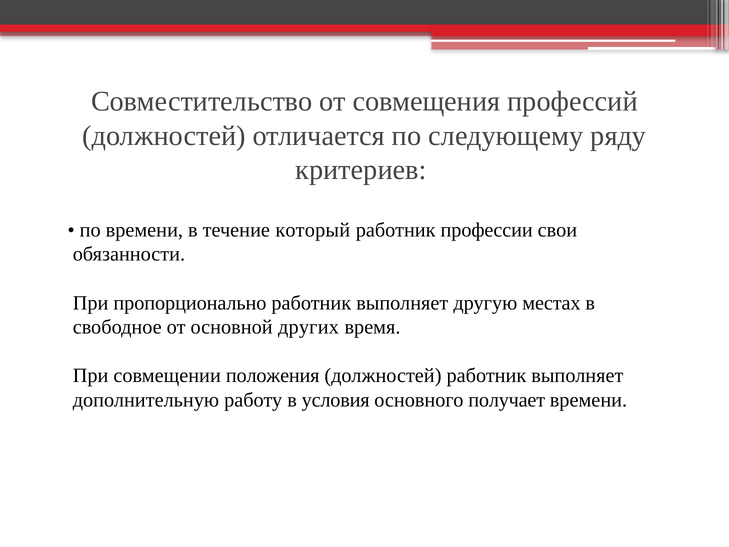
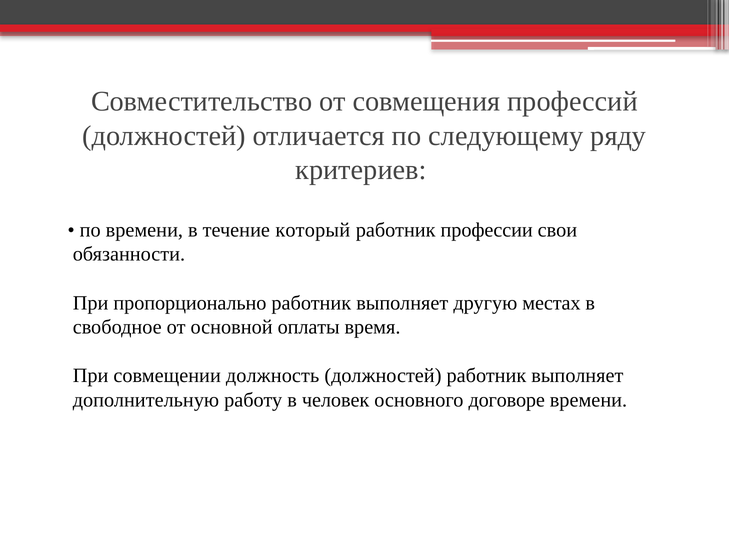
других: других -> оплаты
положения: положения -> должность
условия: условия -> человек
получает: получает -> договоре
